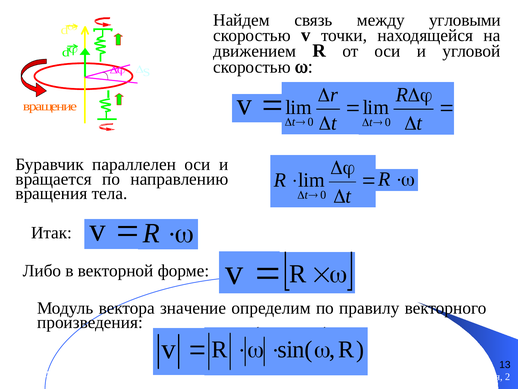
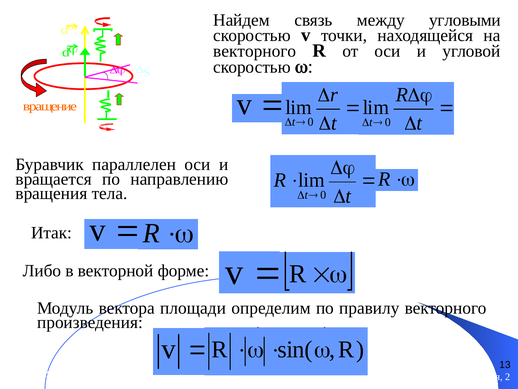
движением at (255, 51): движением -> векторного
значение: значение -> площади
